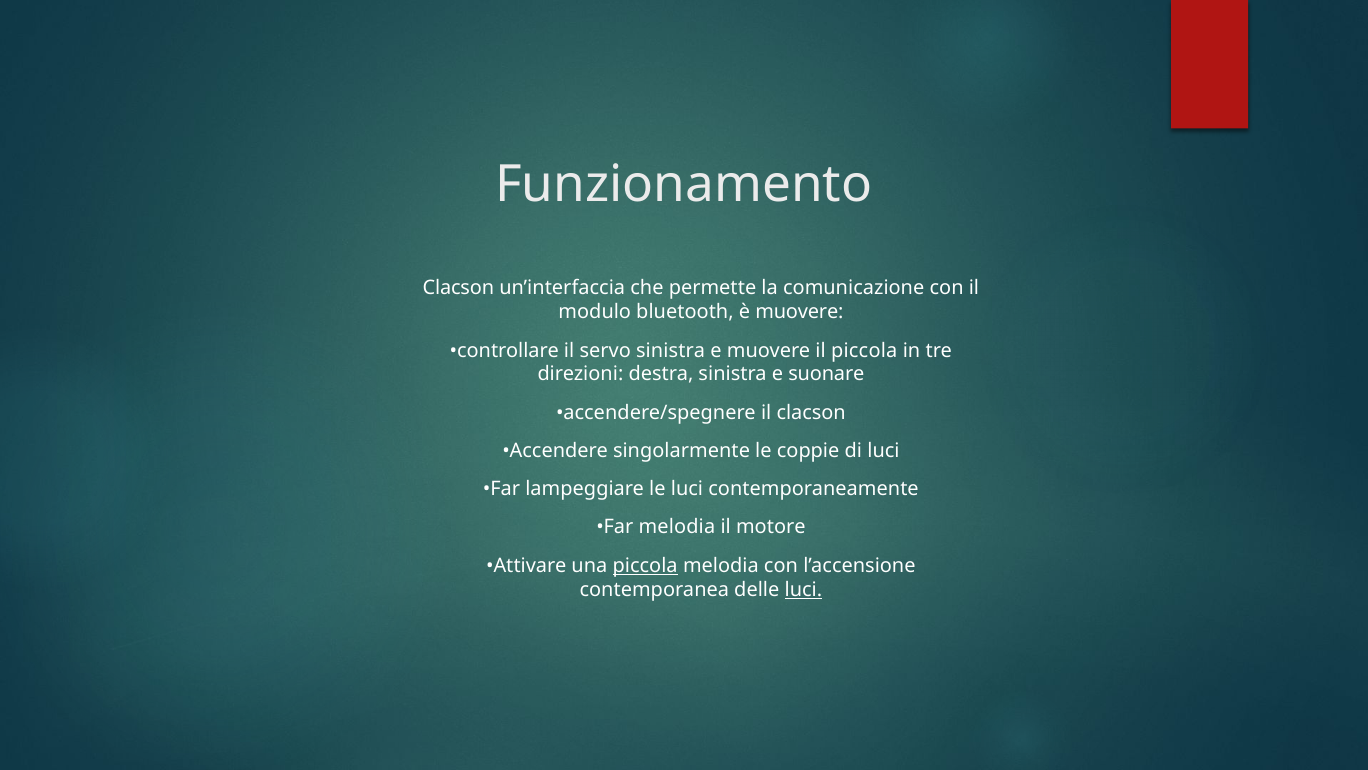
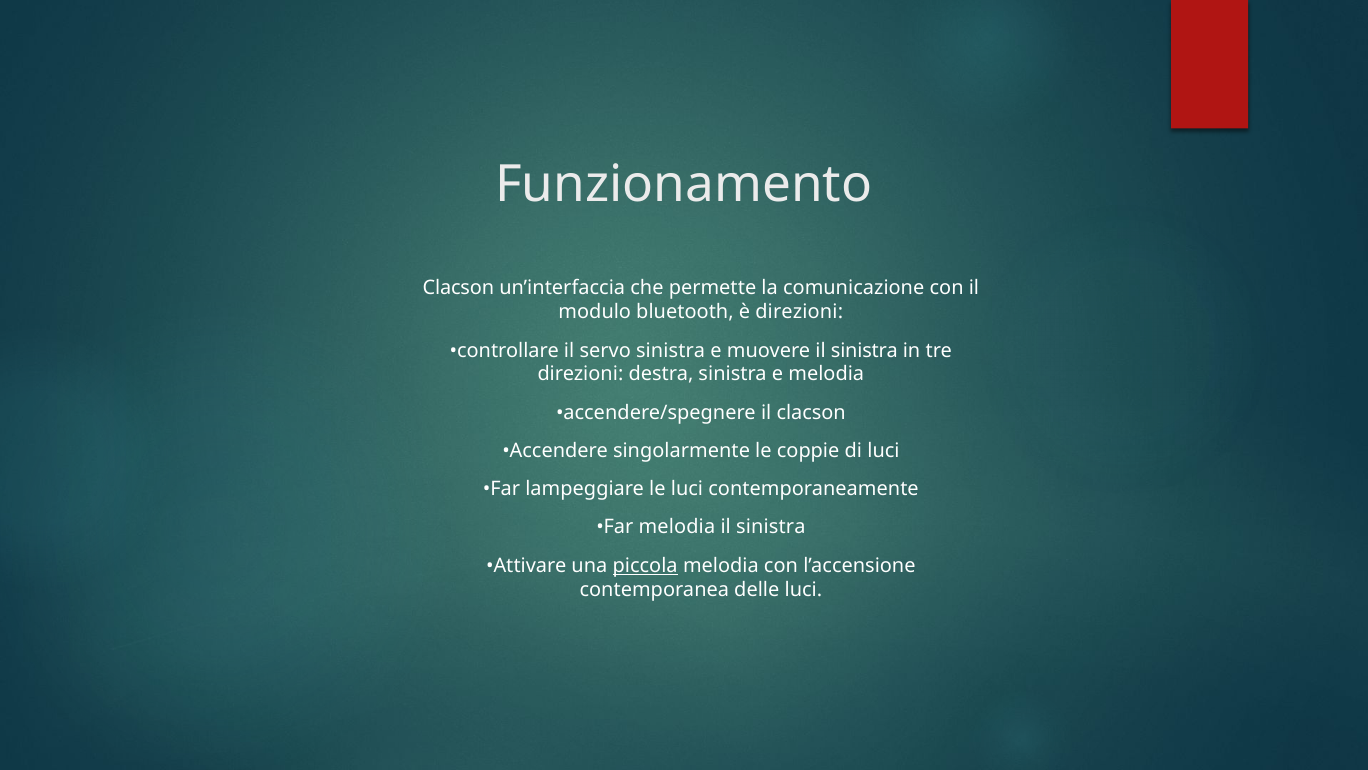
è muovere: muovere -> direzioni
muovere il piccola: piccola -> sinistra
e suonare: suonare -> melodia
motore at (771, 527): motore -> sinistra
luci at (803, 589) underline: present -> none
